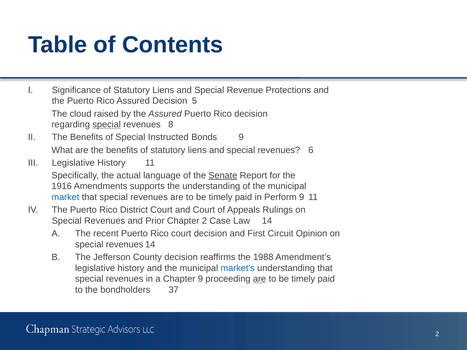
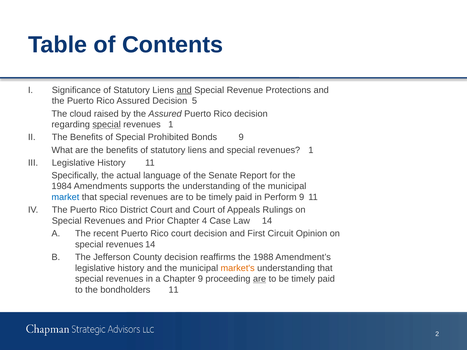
and at (184, 90) underline: none -> present
8 at (171, 125): 8 -> 1
Instructed: Instructed -> Prohibited
and special revenues 6: 6 -> 1
Senate underline: present -> none
1916: 1916 -> 1984
Chapter 2: 2 -> 4
market's colour: blue -> orange
bondholders 37: 37 -> 11
